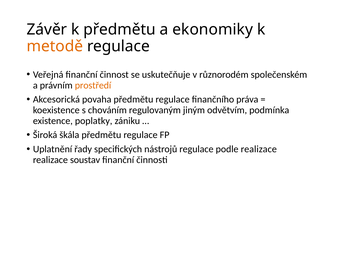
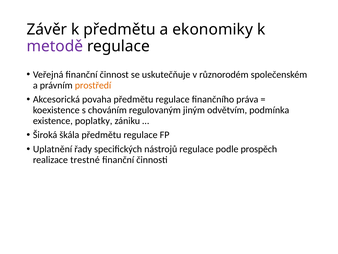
metodě colour: orange -> purple
podle realizace: realizace -> prospěch
soustav: soustav -> trestné
